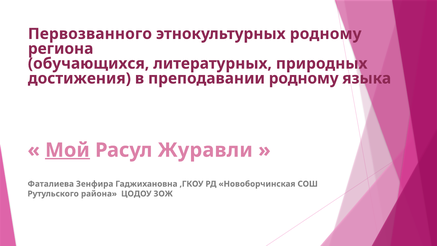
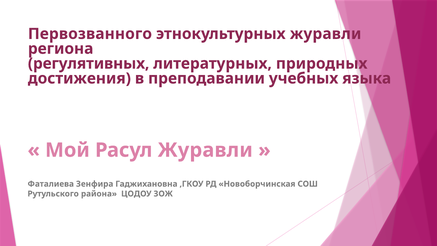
этнокультурных родному: родному -> журавли
обучающихся: обучающихся -> регулятивных
преподавании родному: родному -> учебных
Мой underline: present -> none
